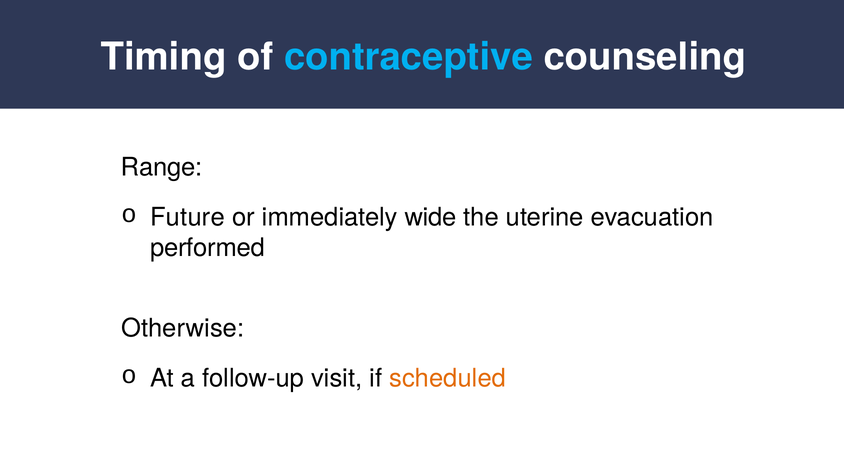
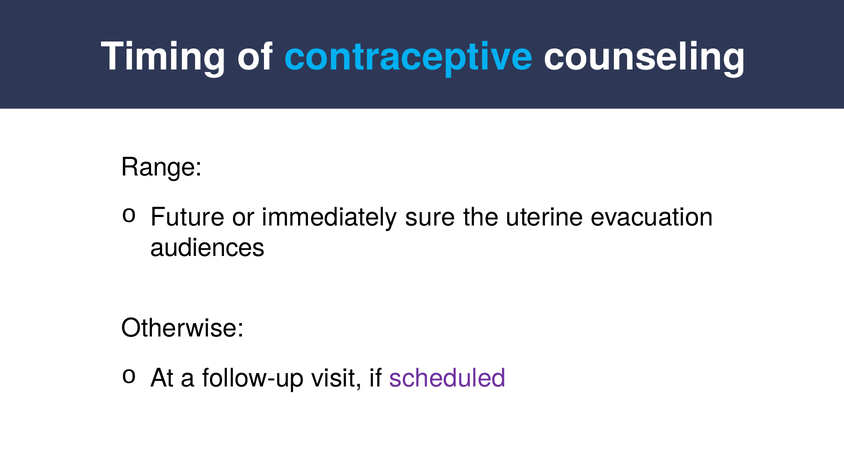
wide: wide -> sure
performed: performed -> audiences
scheduled colour: orange -> purple
